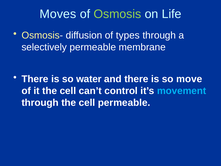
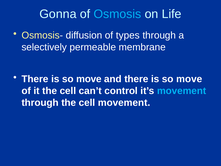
Moves: Moves -> Gonna
Osmosis colour: light green -> light blue
water at (89, 79): water -> move
cell permeable: permeable -> movement
